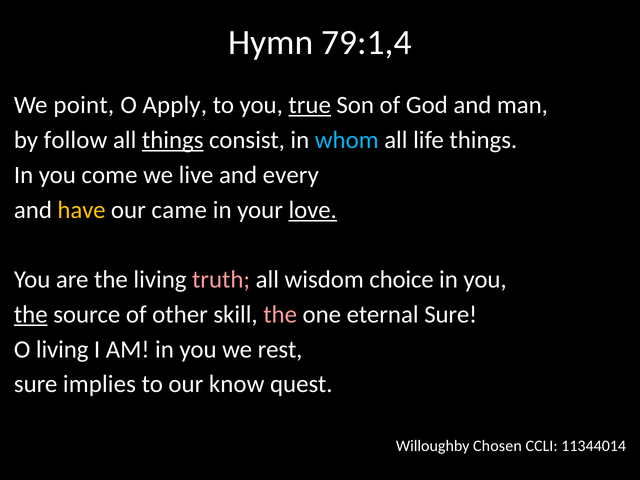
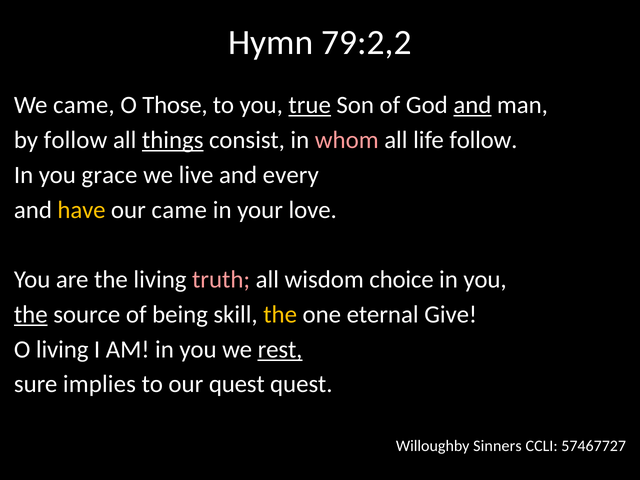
79:1,4: 79:1,4 -> 79:2,2
We point: point -> came
Apply: Apply -> Those
and at (472, 105) underline: none -> present
whom colour: light blue -> pink
life things: things -> follow
come: come -> grace
love underline: present -> none
other: other -> being
the at (280, 314) colour: pink -> yellow
eternal Sure: Sure -> Give
rest underline: none -> present
our know: know -> quest
Chosen: Chosen -> Sinners
11344014: 11344014 -> 57467727
